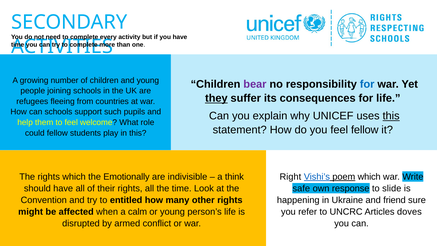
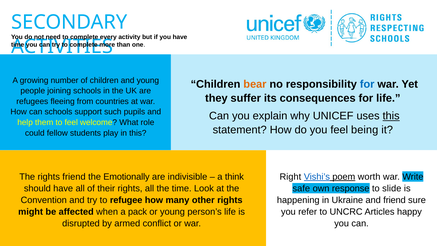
bear colour: purple -> orange
they underline: present -> none
feel fellow: fellow -> being
rights which: which -> friend
poem which: which -> worth
entitled: entitled -> refugee
calm: calm -> pack
doves: doves -> happy
